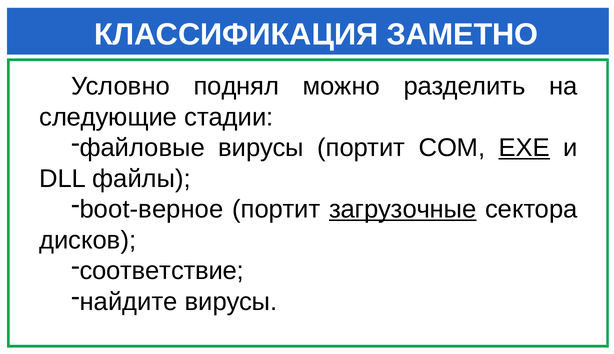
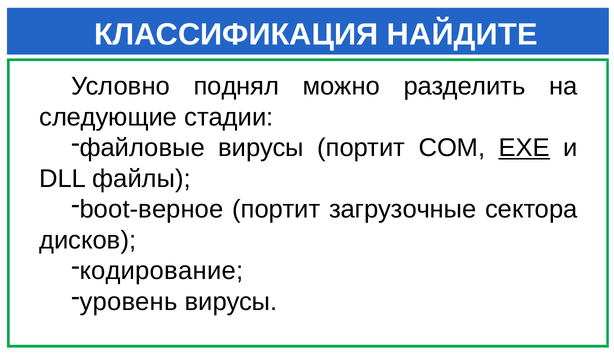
ЗАМЕТНО: ЗАМЕТНО -> НАЙДИТЕ
загрузочные underline: present -> none
соответствие: соответствие -> кодирование
найдите: найдите -> уровень
